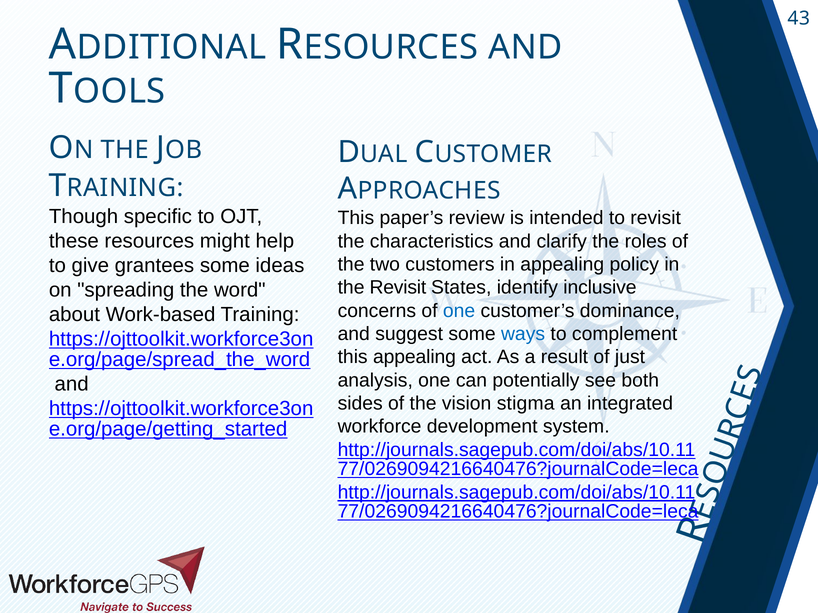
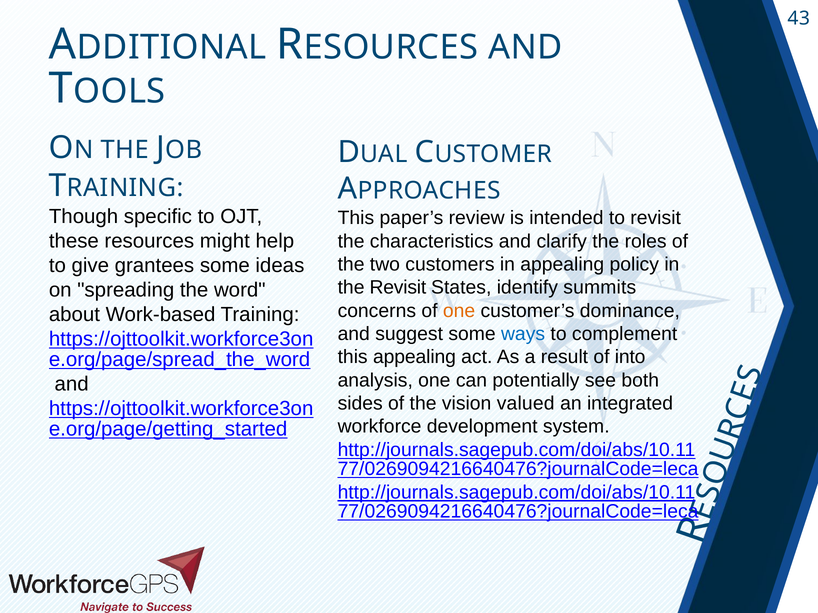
inclusive: inclusive -> summits
one at (459, 311) colour: blue -> orange
just: just -> into
stigma: stigma -> valued
